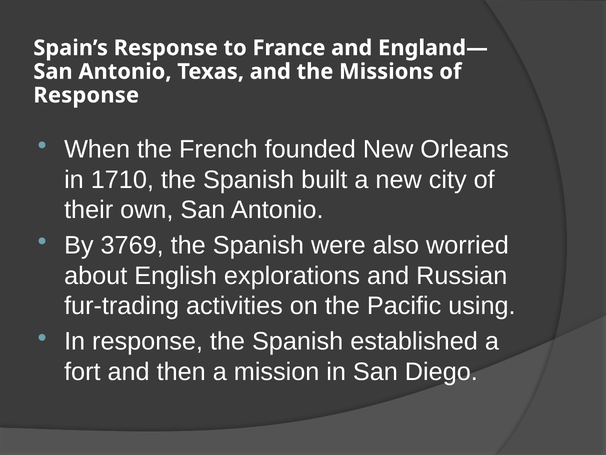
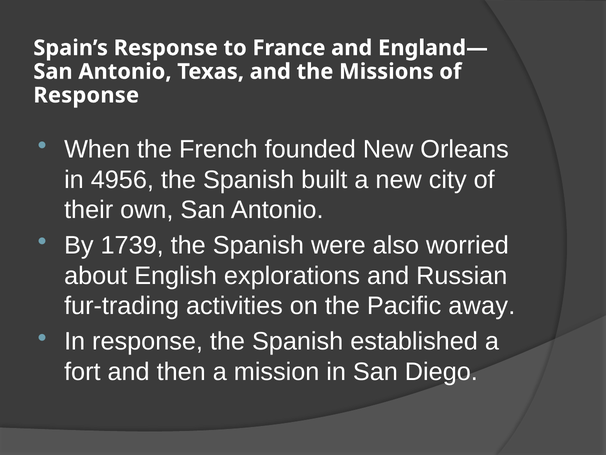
1710: 1710 -> 4956
3769: 3769 -> 1739
using: using -> away
